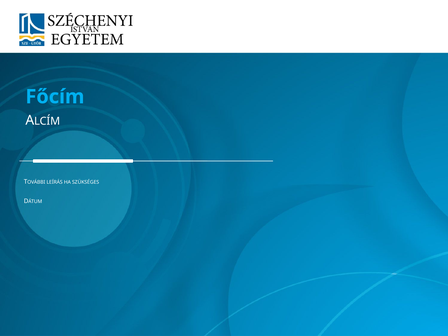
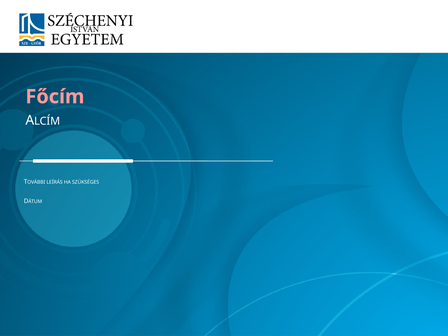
Főcím colour: light blue -> pink
